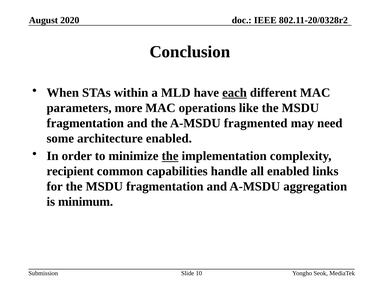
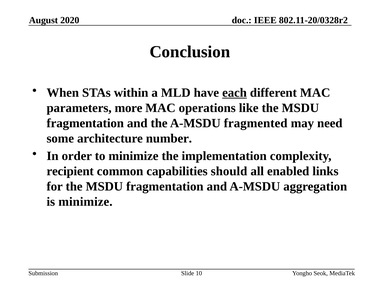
architecture enabled: enabled -> number
the at (170, 156) underline: present -> none
handle: handle -> should
is minimum: minimum -> minimize
